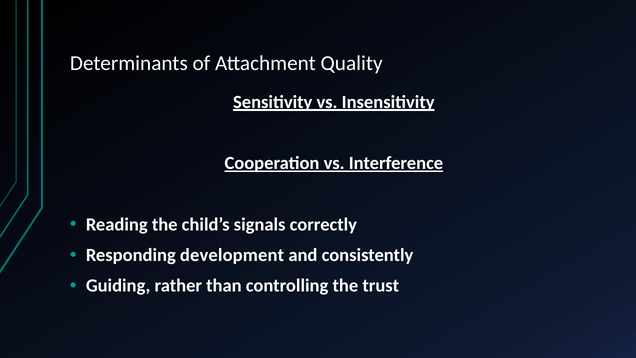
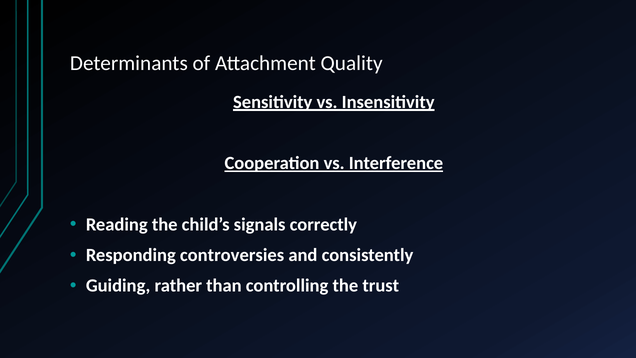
development: development -> controversies
